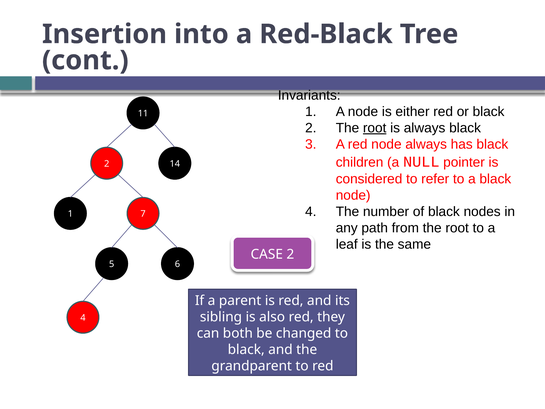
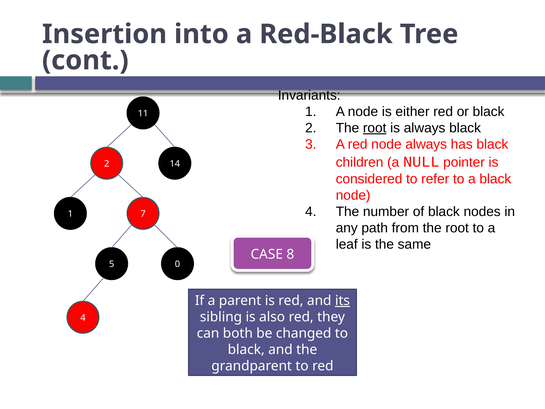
CASE 2: 2 -> 8
6: 6 -> 0
its underline: none -> present
